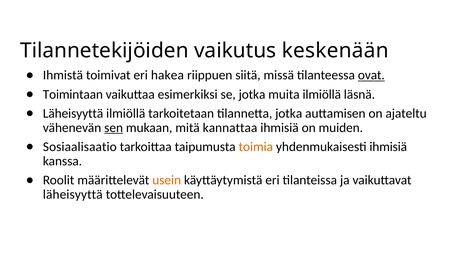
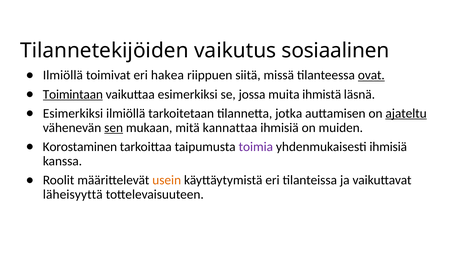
keskenään: keskenään -> sosiaalinen
Ihmistä at (63, 75): Ihmistä -> Ilmiöllä
Toimintaan underline: none -> present
se jotka: jotka -> jossa
muita ilmiöllä: ilmiöllä -> ihmistä
Läheisyyttä at (73, 114): Läheisyyttä -> Esimerkiksi
ajateltu underline: none -> present
Sosiaalisaatio: Sosiaalisaatio -> Korostaminen
toimia colour: orange -> purple
